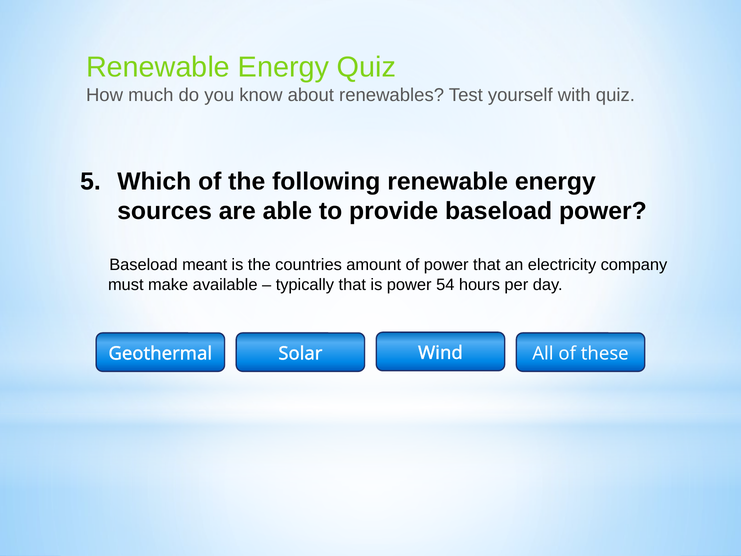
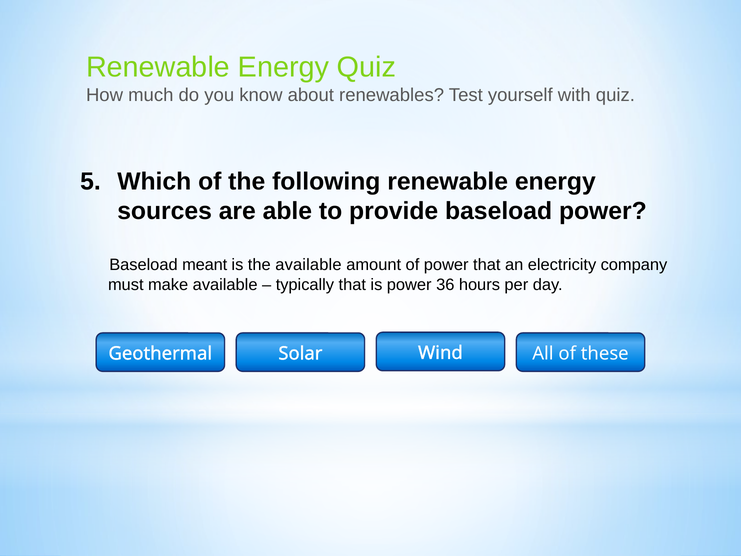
the countries: countries -> available
54: 54 -> 36
